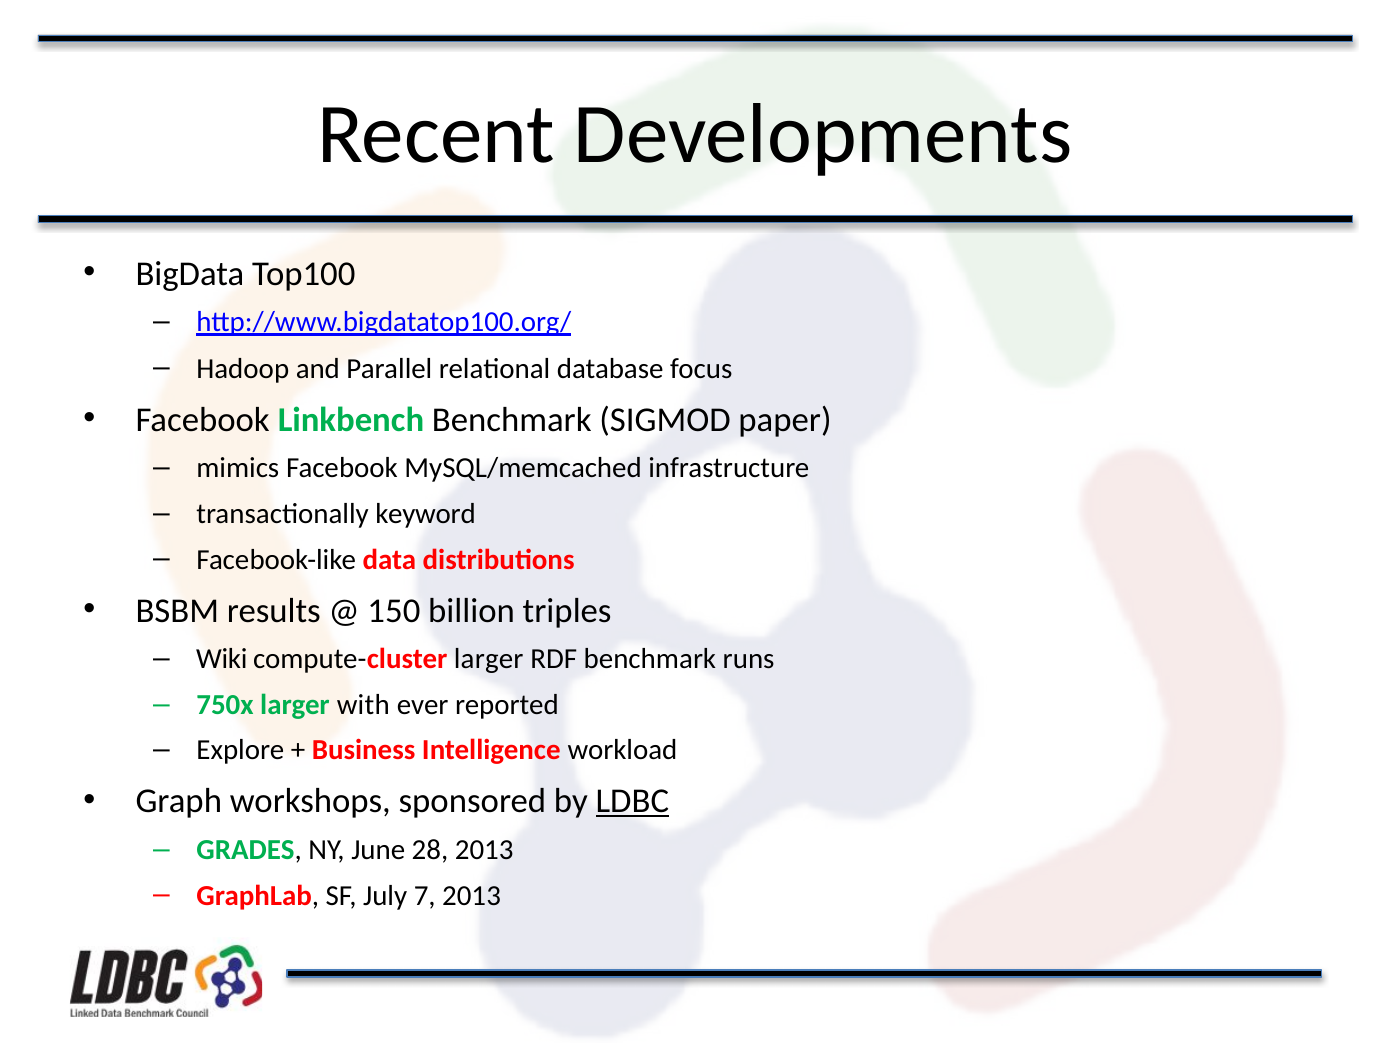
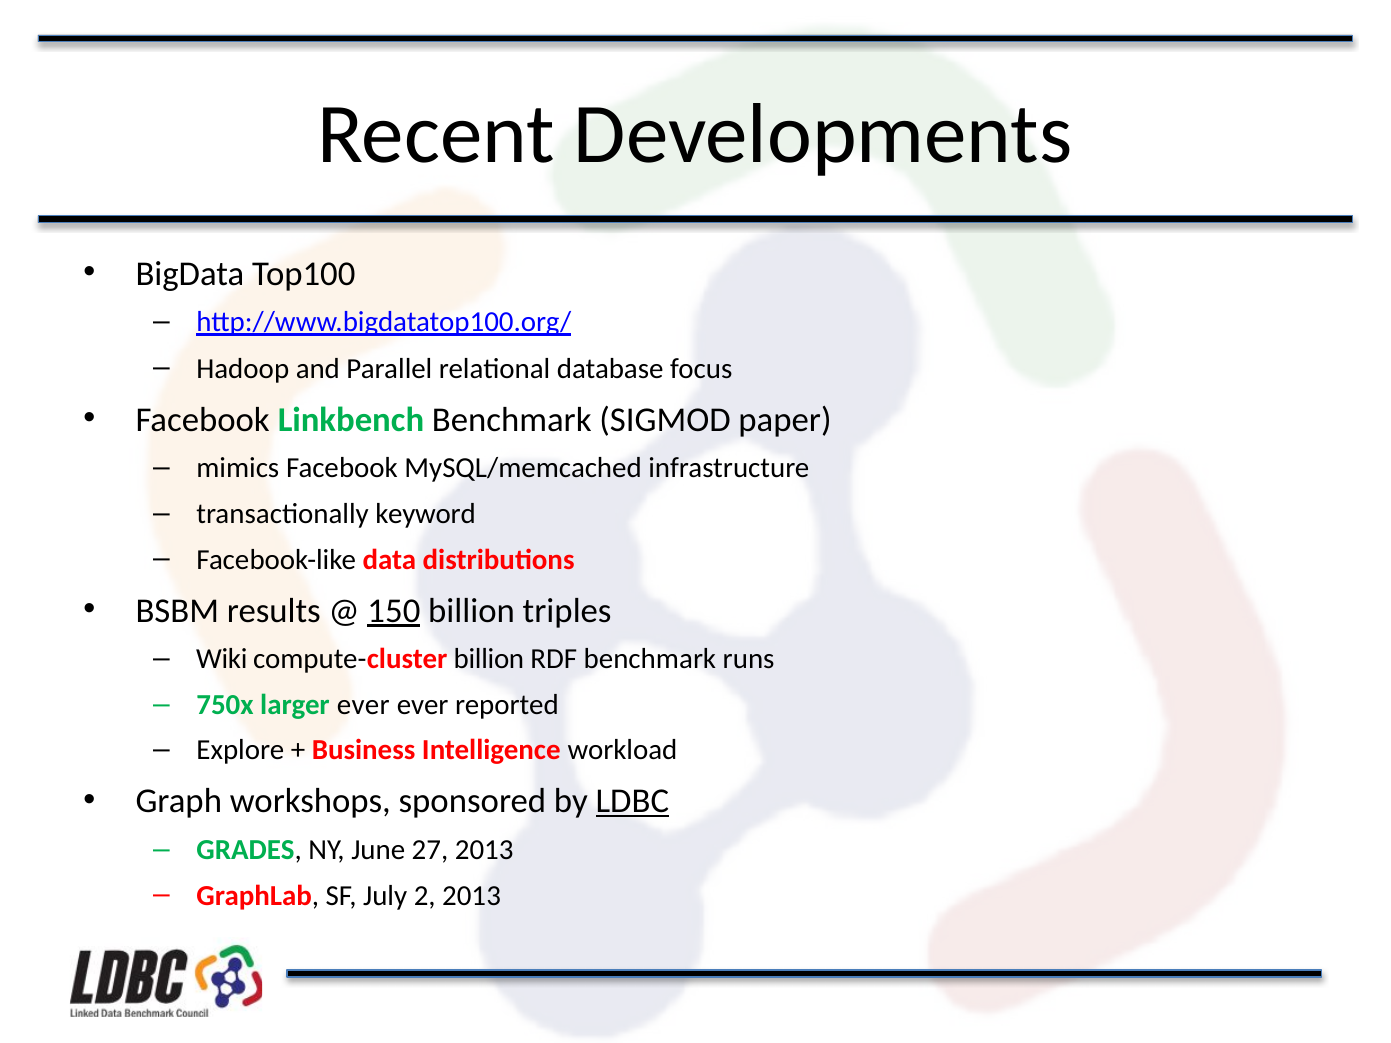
150 underline: none -> present
compute-cluster larger: larger -> billion
larger with: with -> ever
28: 28 -> 27
7: 7 -> 2
